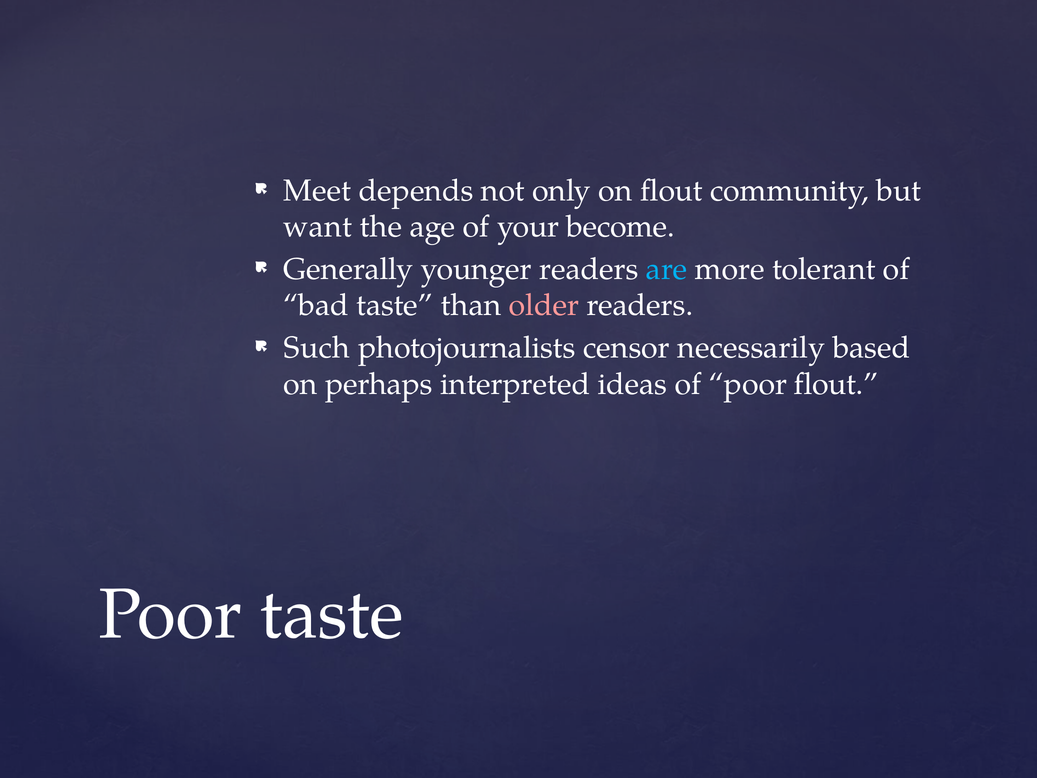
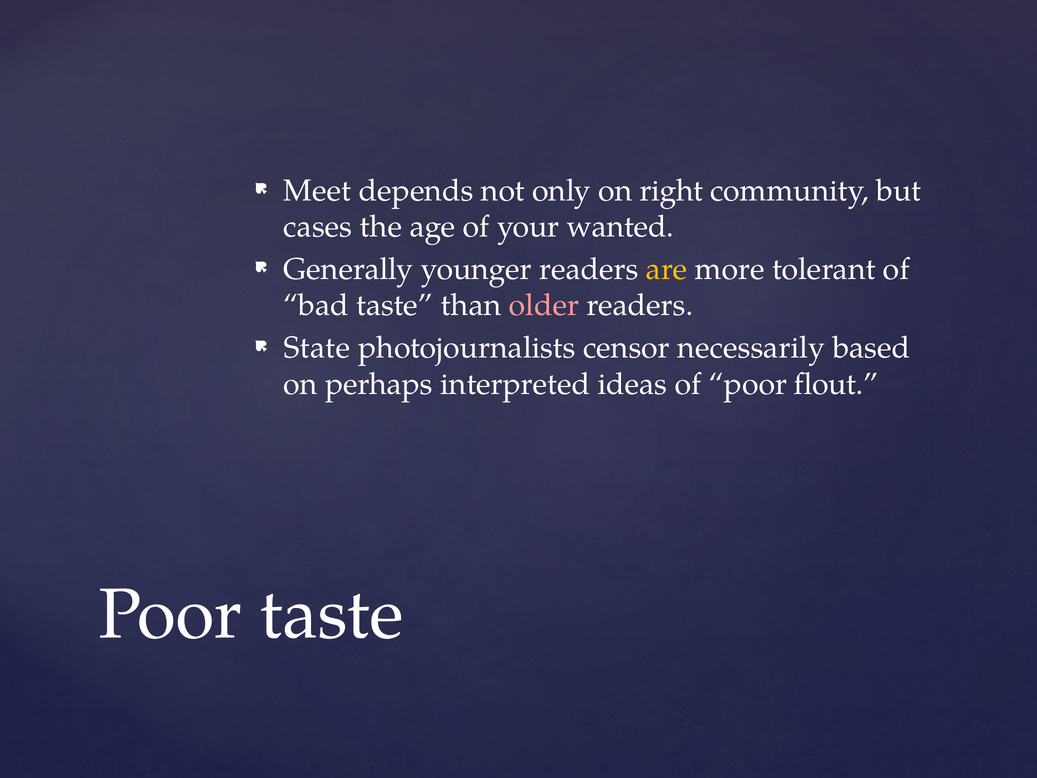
on flout: flout -> right
want: want -> cases
become: become -> wanted
are colour: light blue -> yellow
Such: Such -> State
